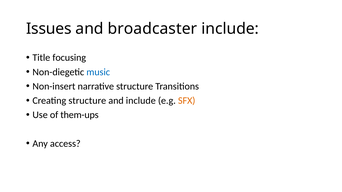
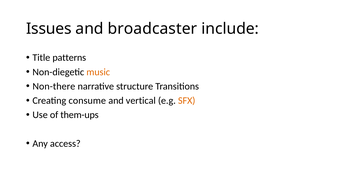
focusing: focusing -> patterns
music colour: blue -> orange
Non-insert: Non-insert -> Non-there
Creating structure: structure -> consume
and include: include -> vertical
